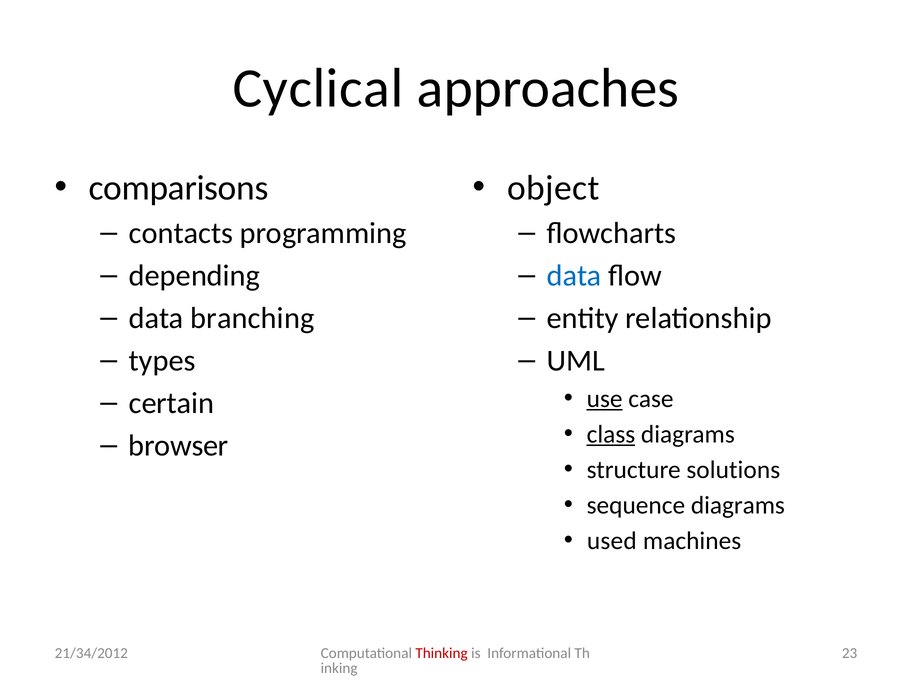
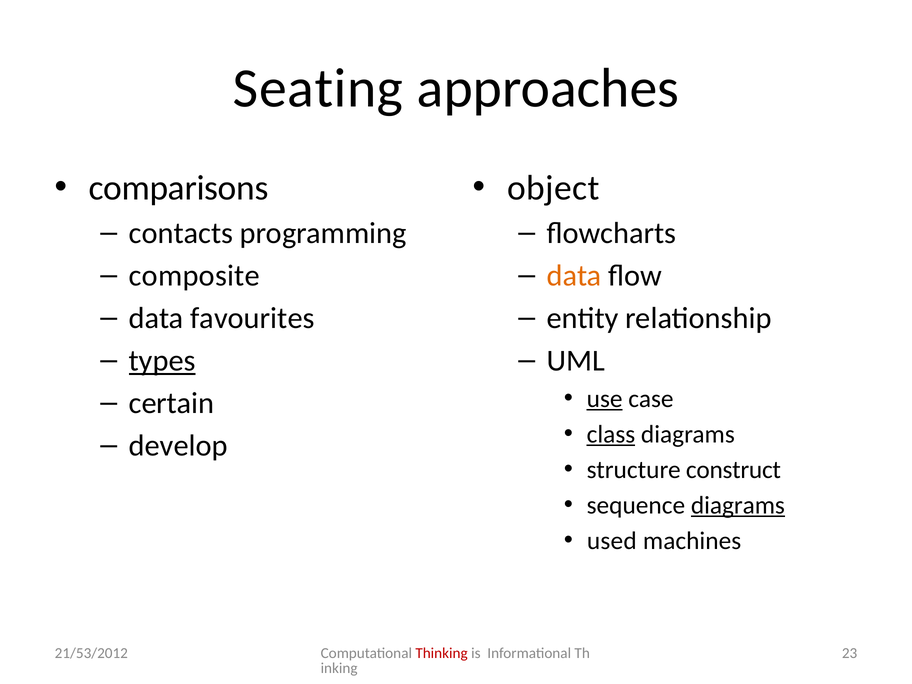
Cyclical: Cyclical -> Seating
depending: depending -> composite
data at (574, 276) colour: blue -> orange
branching: branching -> favourites
types underline: none -> present
browser: browser -> develop
solutions: solutions -> construct
diagrams at (738, 505) underline: none -> present
21/34/2012: 21/34/2012 -> 21/53/2012
